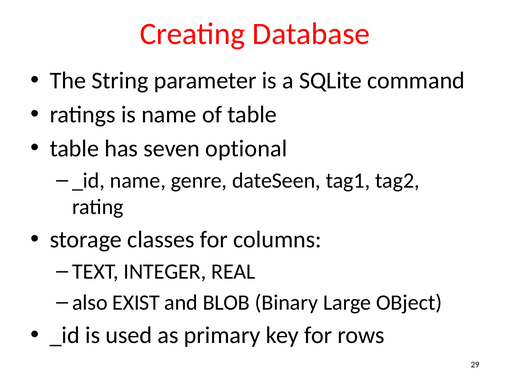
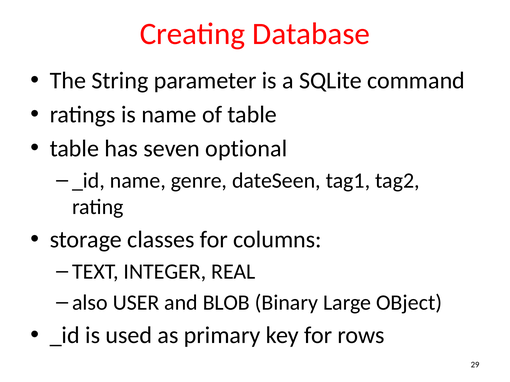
EXIST: EXIST -> USER
